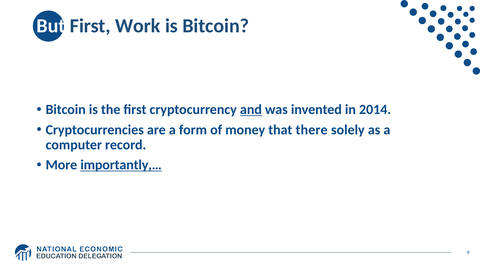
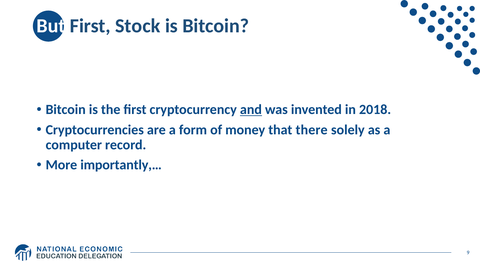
Work: Work -> Stock
2014: 2014 -> 2018
importantly,… underline: present -> none
